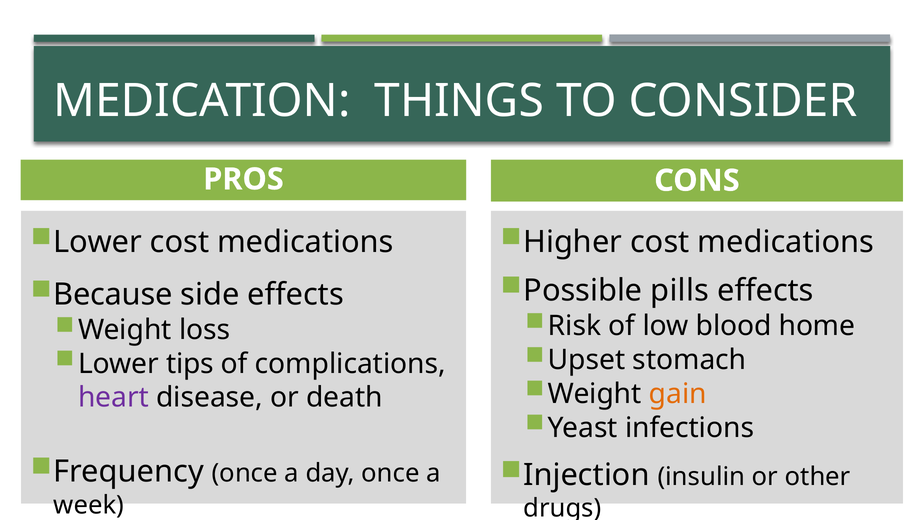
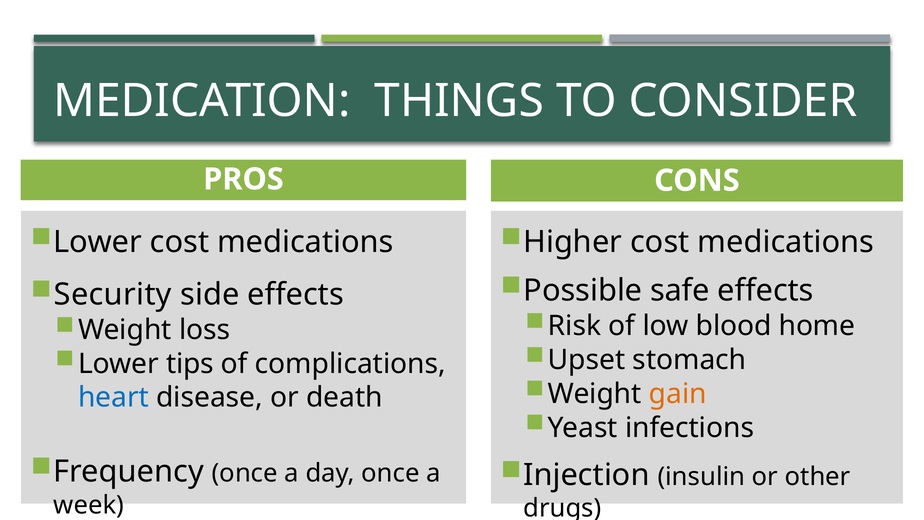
pills: pills -> safe
Because: Because -> Security
heart colour: purple -> blue
